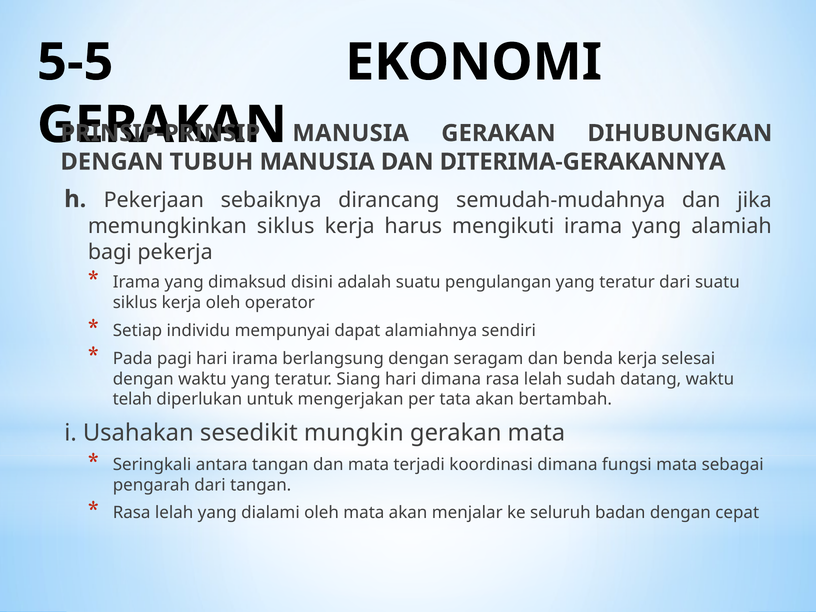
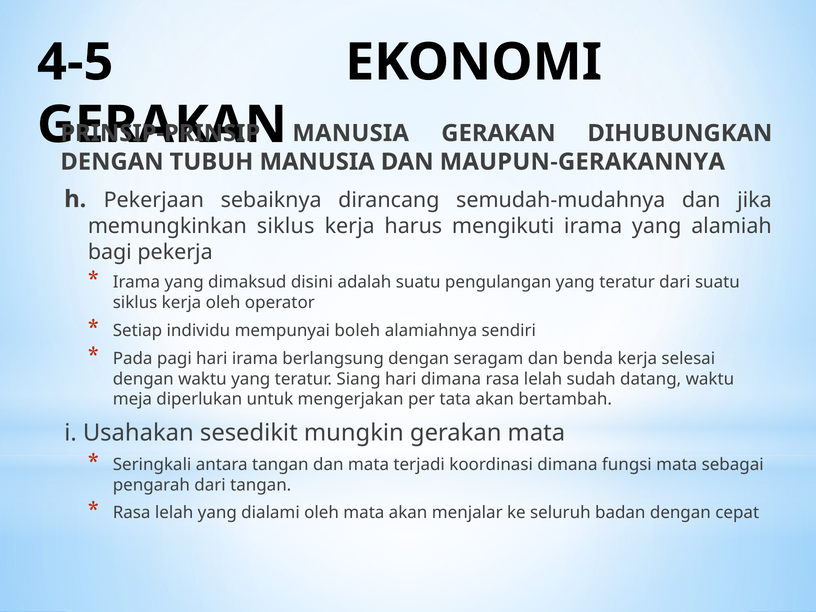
5-5: 5-5 -> 4-5
DITERIMA-GERAKANNYA: DITERIMA-GERAKANNYA -> MAUPUN-GERAKANNYA
dapat: dapat -> boleh
telah: telah -> meja
